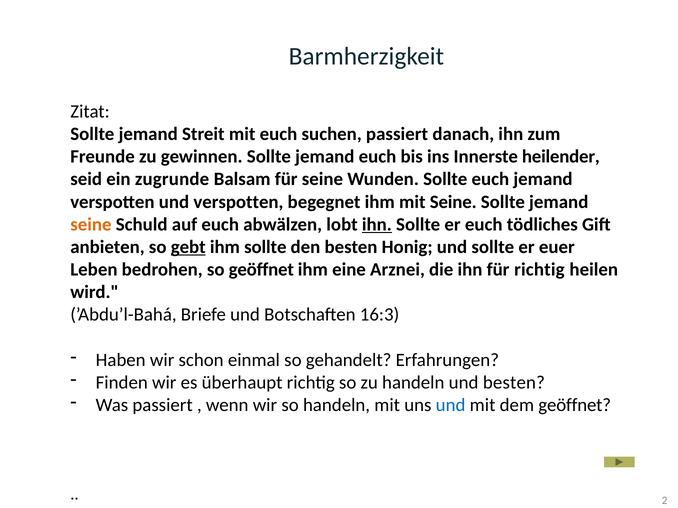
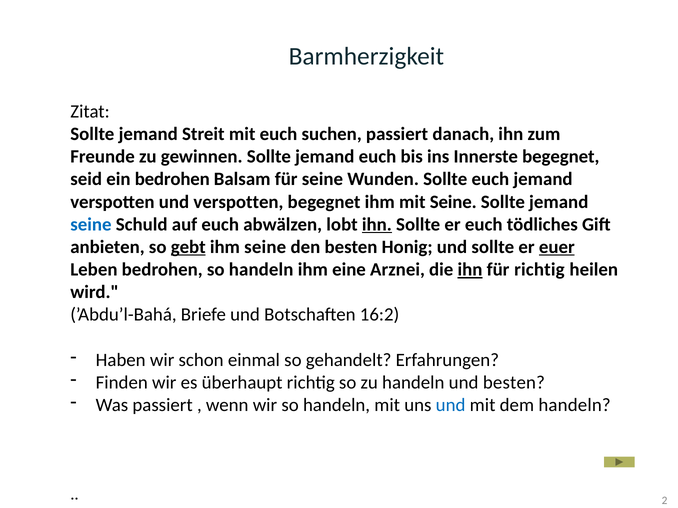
Innerste heilender: heilender -> begegnet
ein zugrunde: zugrunde -> bedrohen
seine at (91, 225) colour: orange -> blue
ihm sollte: sollte -> seine
euer underline: none -> present
bedrohen so geöffnet: geöffnet -> handeln
ihn at (470, 270) underline: none -> present
16:3: 16:3 -> 16:2
dem geöffnet: geöffnet -> handeln
